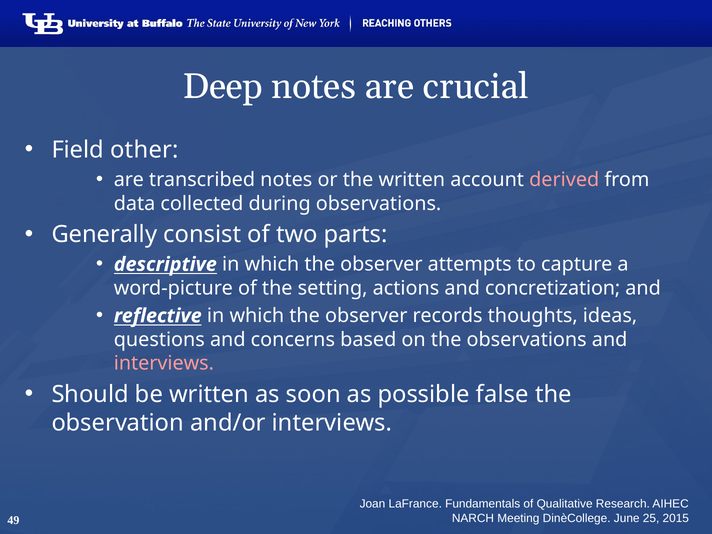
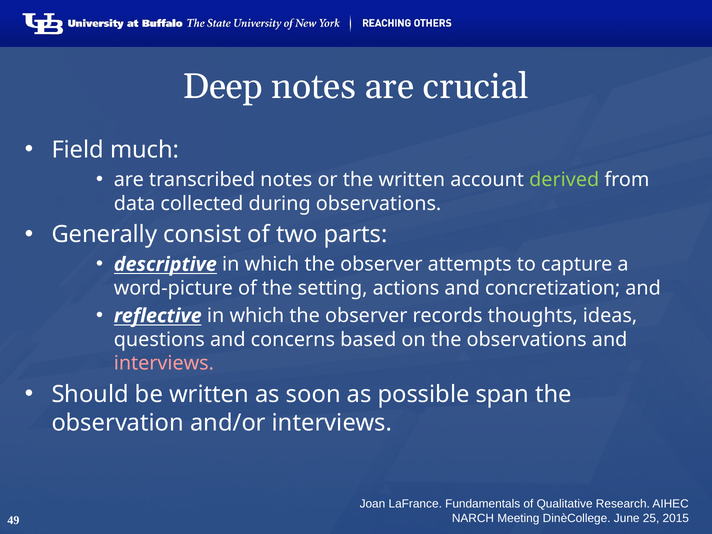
other: other -> much
derived colour: pink -> light green
false: false -> span
